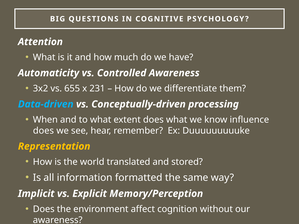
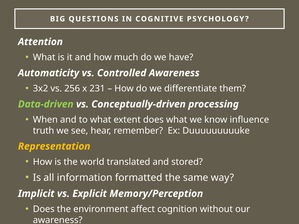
655: 655 -> 256
Data-driven colour: light blue -> light green
does at (43, 131): does -> truth
